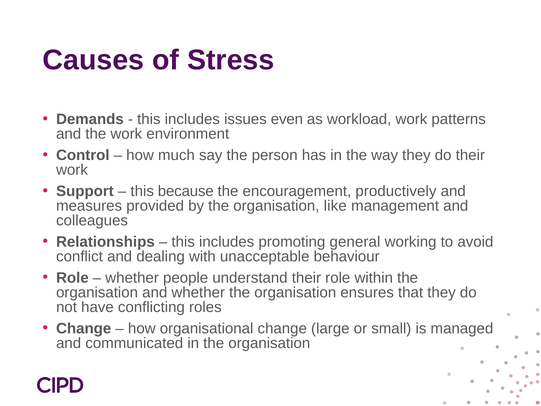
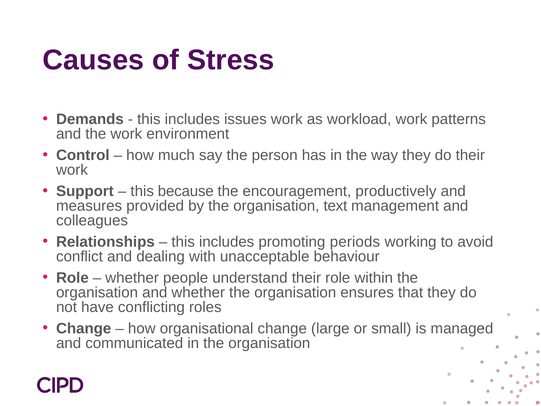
issues even: even -> work
like: like -> text
general: general -> periods
